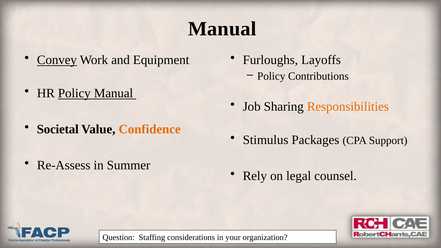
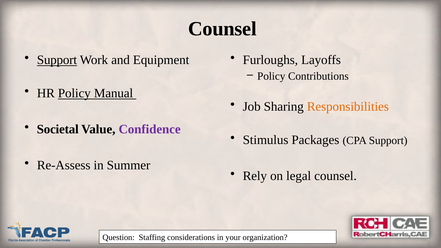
Manual at (222, 29): Manual -> Counsel
Convey at (57, 60): Convey -> Support
Confidence colour: orange -> purple
